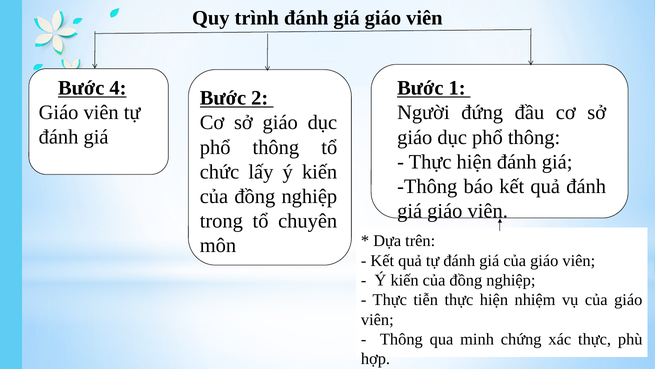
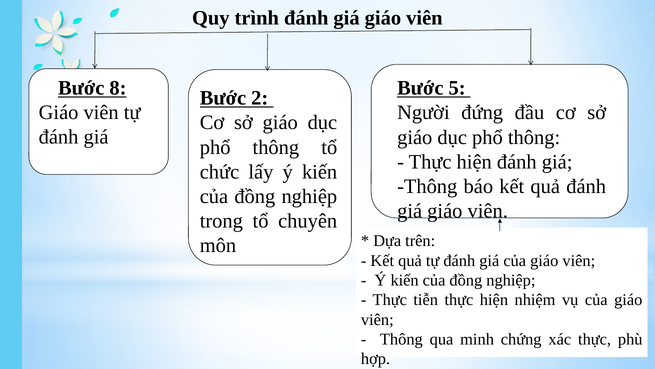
4: 4 -> 8
1: 1 -> 5
